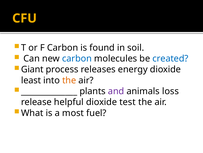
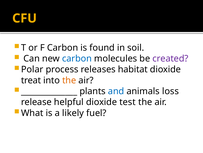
created colour: blue -> purple
Giant: Giant -> Polar
energy: energy -> habitat
least: least -> treat
and colour: purple -> blue
most: most -> likely
